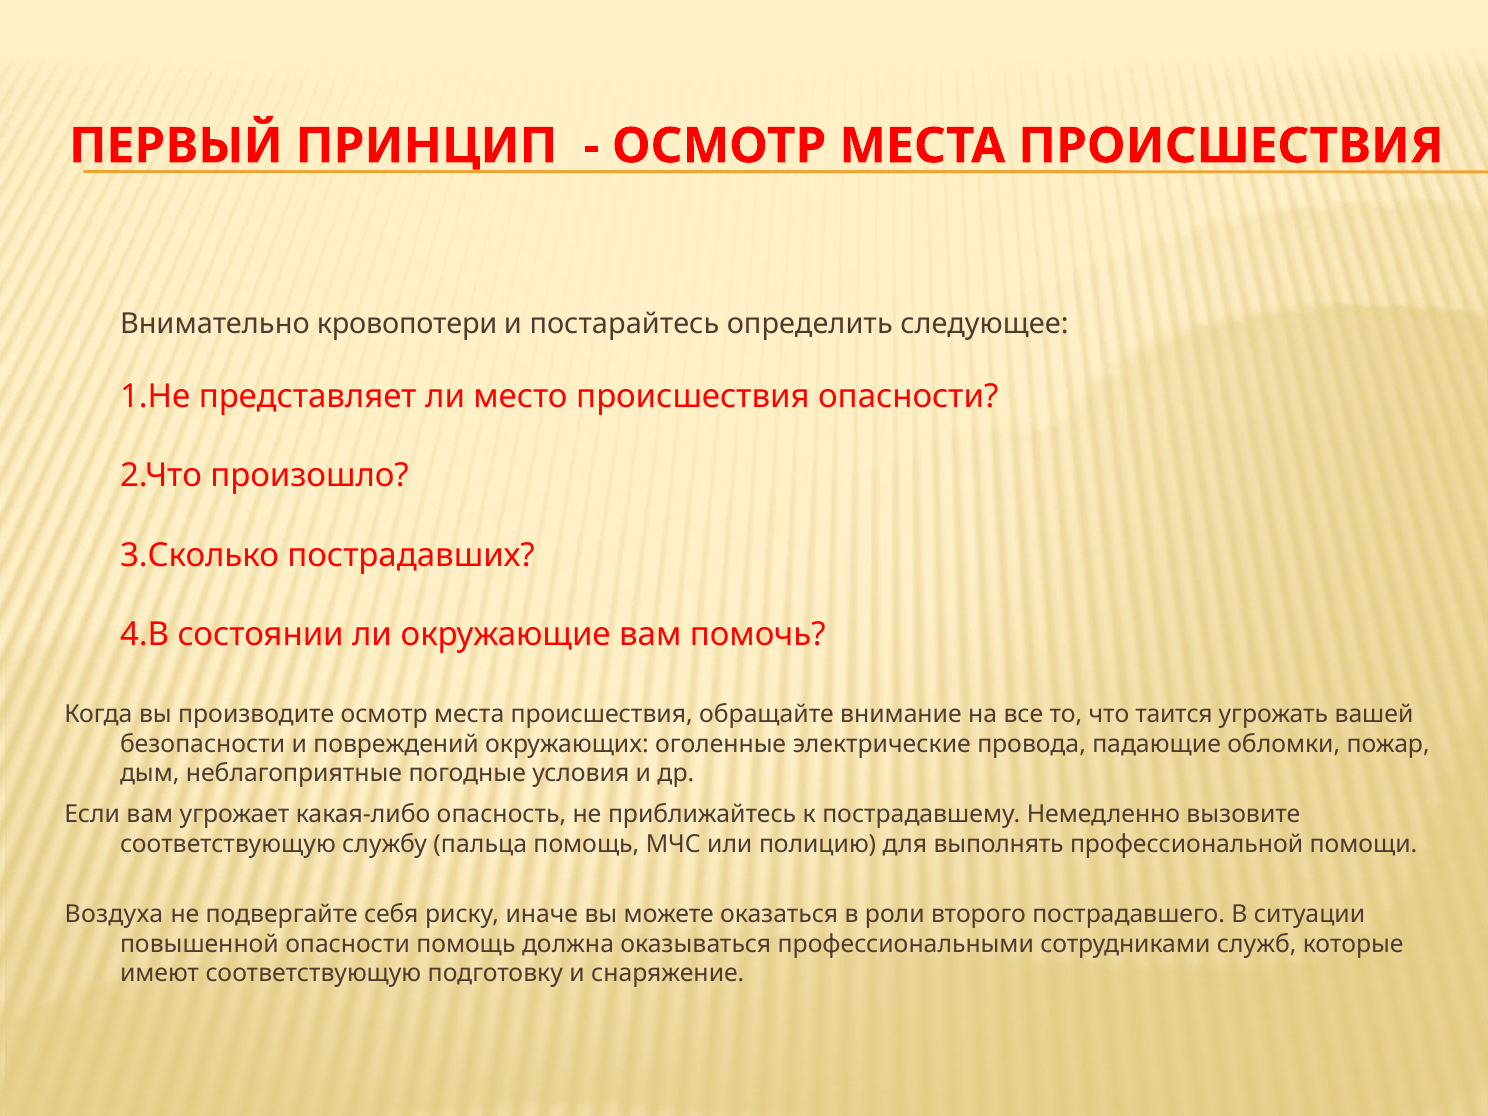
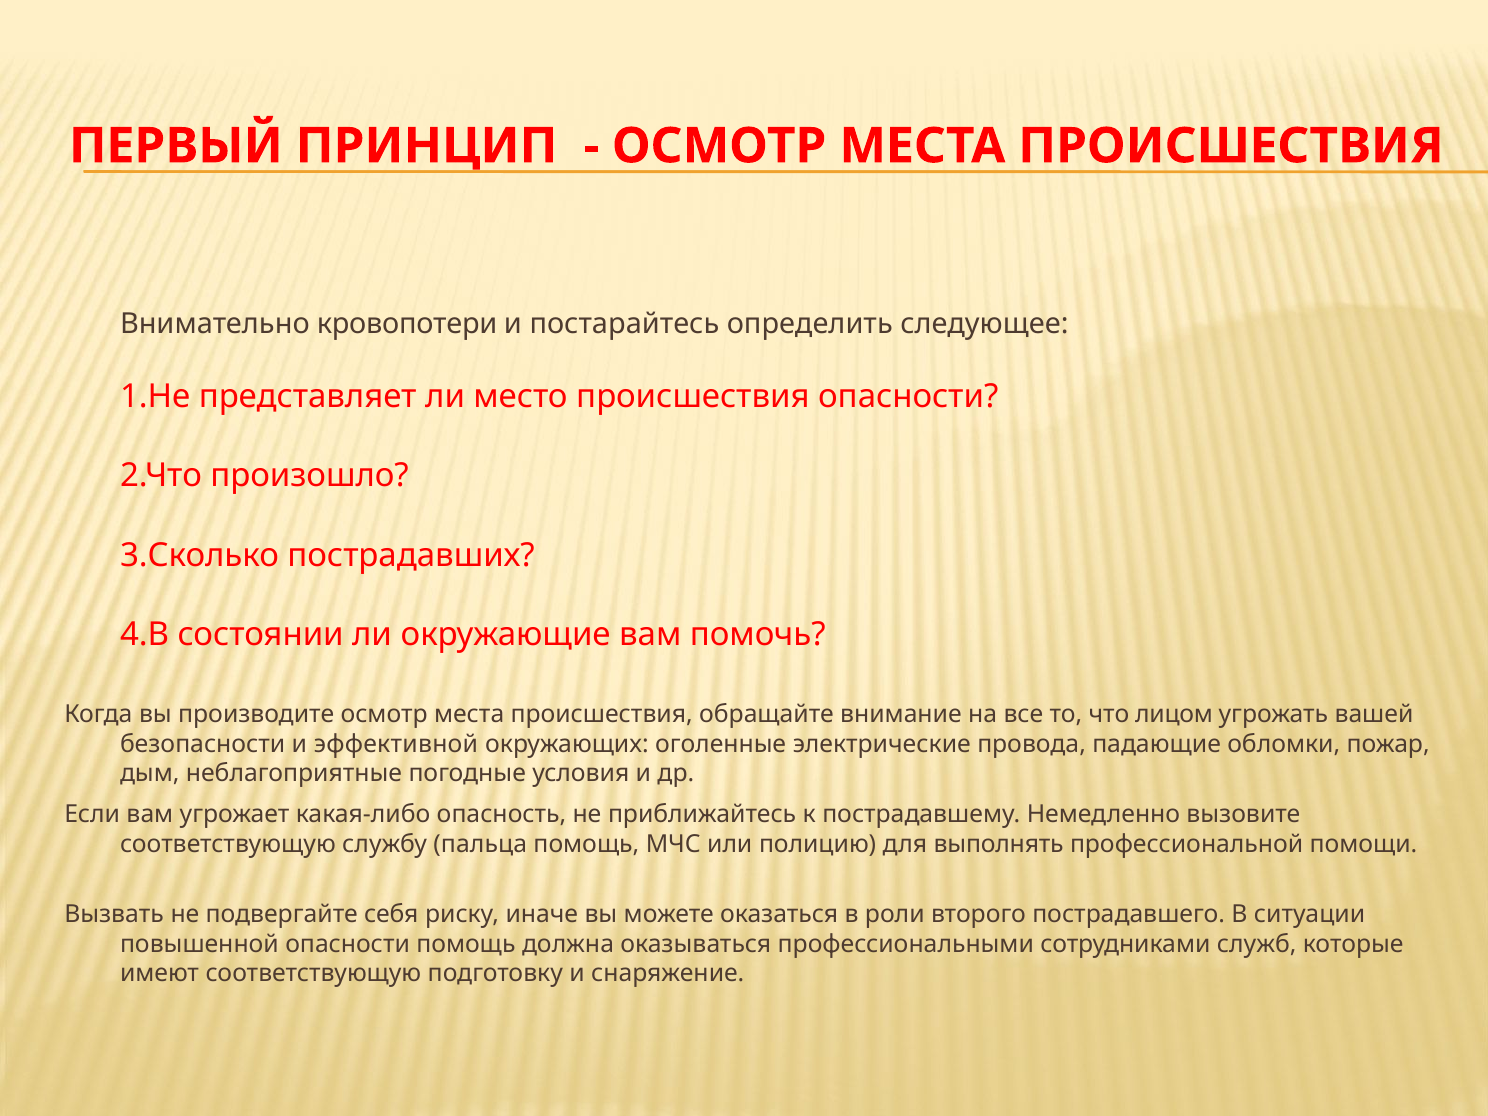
таится: таится -> лицом
повреждений: повреждений -> эффективной
Воздуха: Воздуха -> Вызвать
